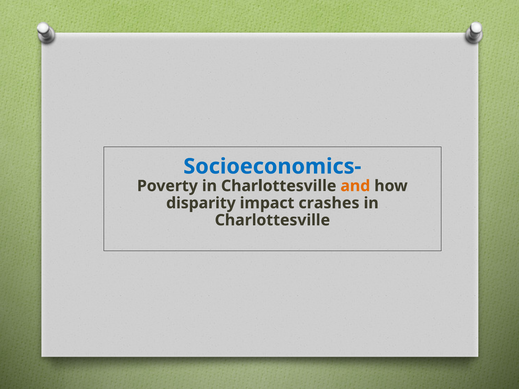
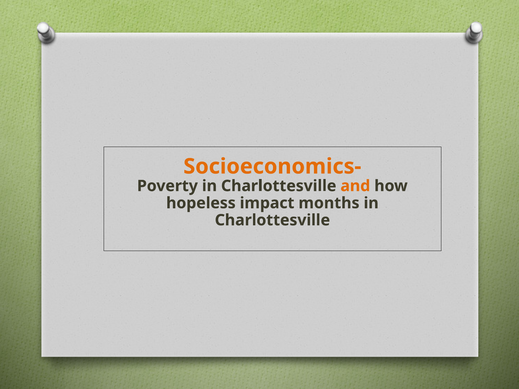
Socioeconomics- colour: blue -> orange
disparity: disparity -> hopeless
crashes: crashes -> months
